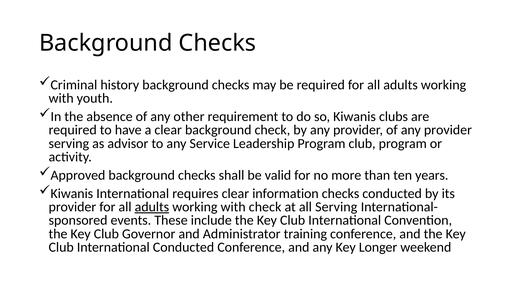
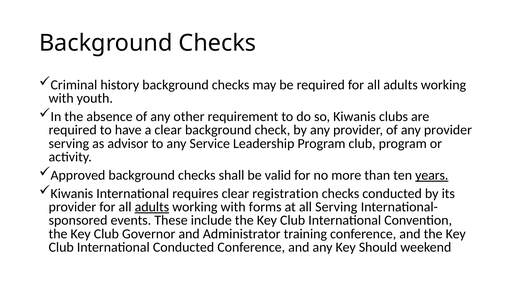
years underline: none -> present
information: information -> registration
with check: check -> forms
Longer: Longer -> Should
